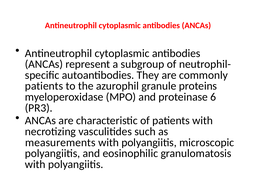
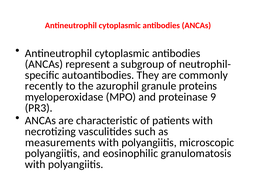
patients at (44, 86): patients -> recently
6: 6 -> 9
